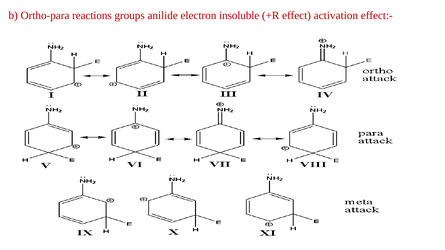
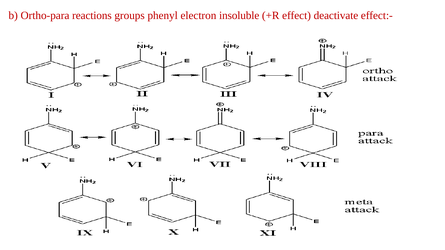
anilide: anilide -> phenyl
activation: activation -> deactivate
